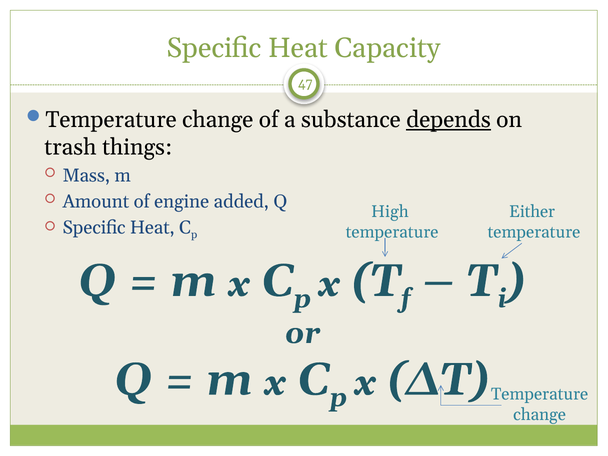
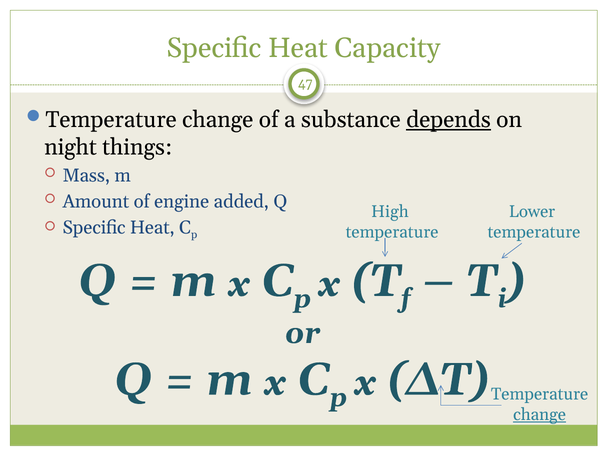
trash: trash -> night
Either: Either -> Lower
change at (540, 415) underline: none -> present
